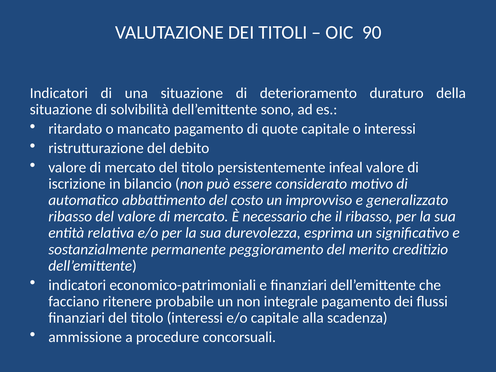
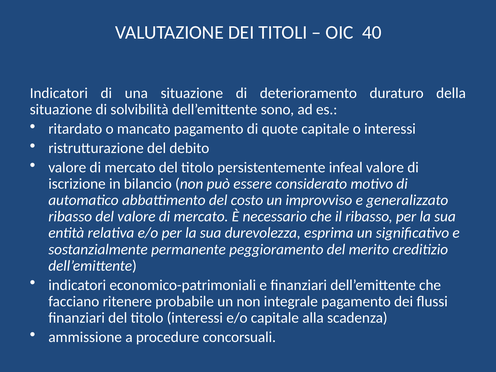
90: 90 -> 40
